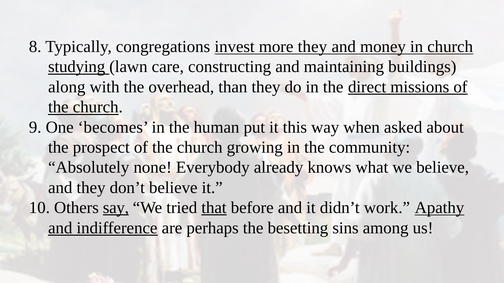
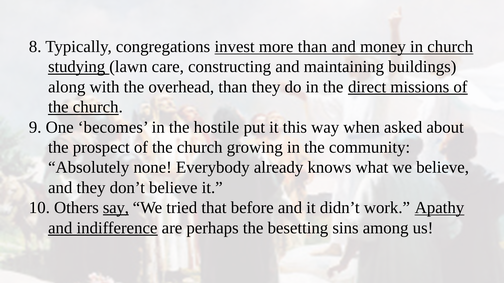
more they: they -> than
human: human -> hostile
that underline: present -> none
